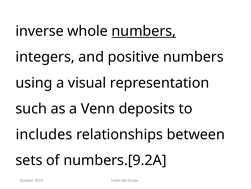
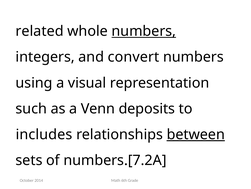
inverse: inverse -> related
positive: positive -> convert
between underline: none -> present
numbers.[9.2A: numbers.[9.2A -> numbers.[7.2A
